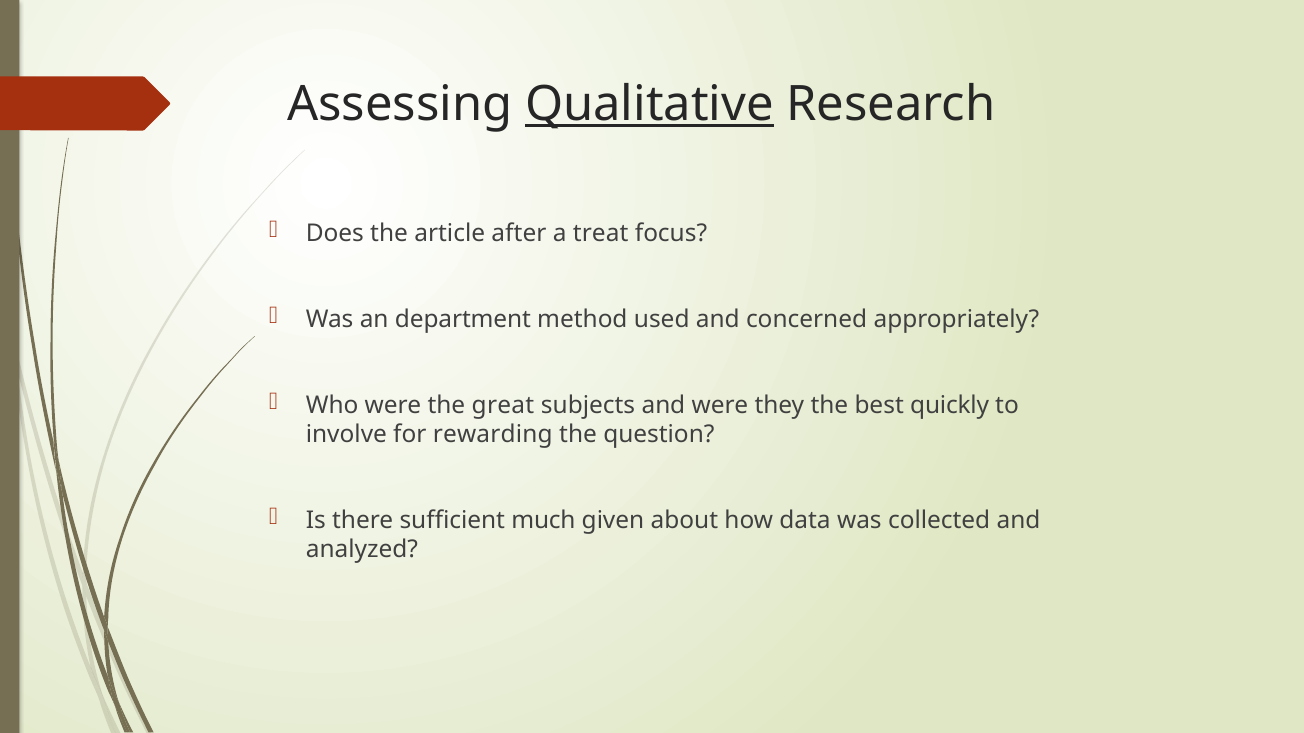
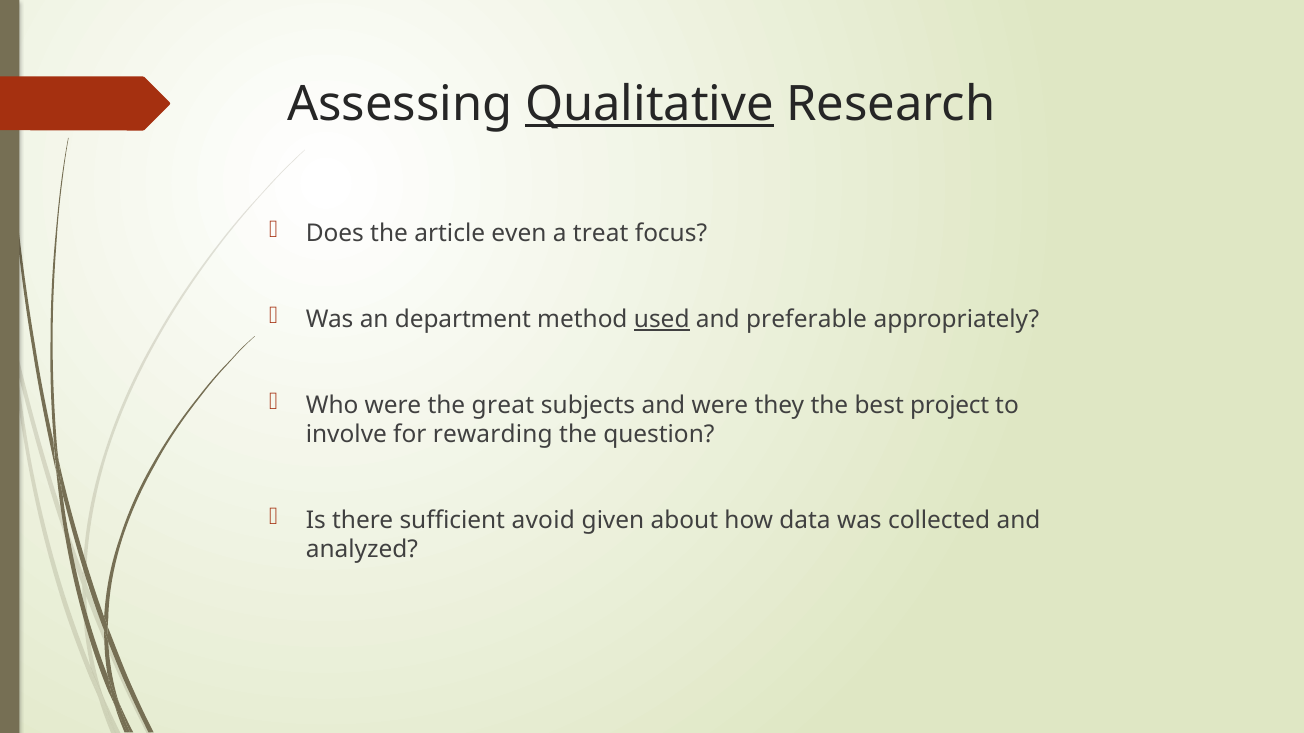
after: after -> even
used underline: none -> present
concerned: concerned -> preferable
quickly: quickly -> project
much: much -> avoid
